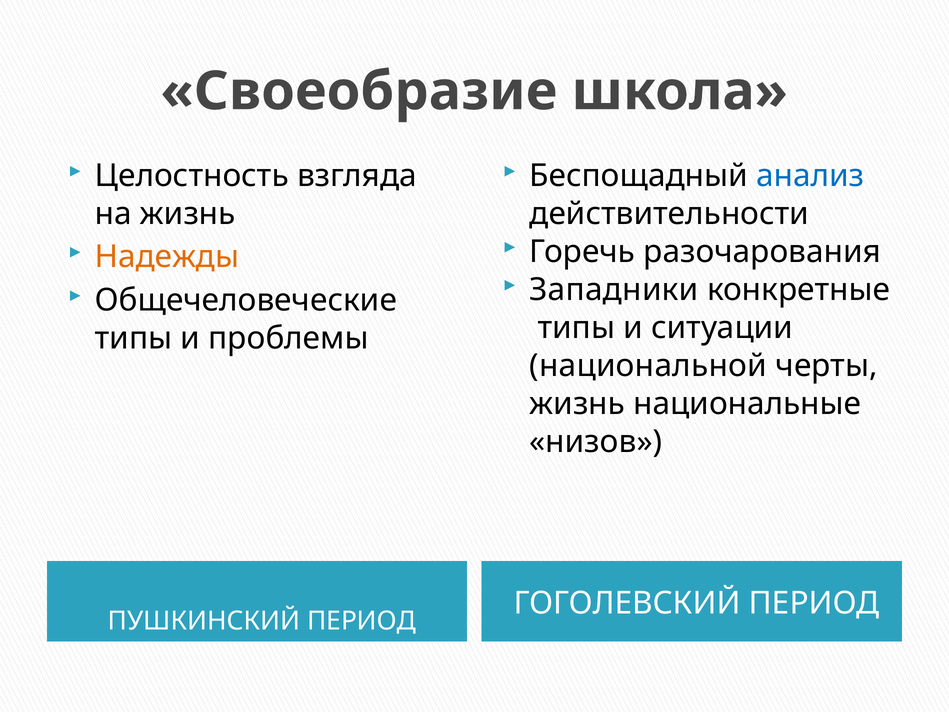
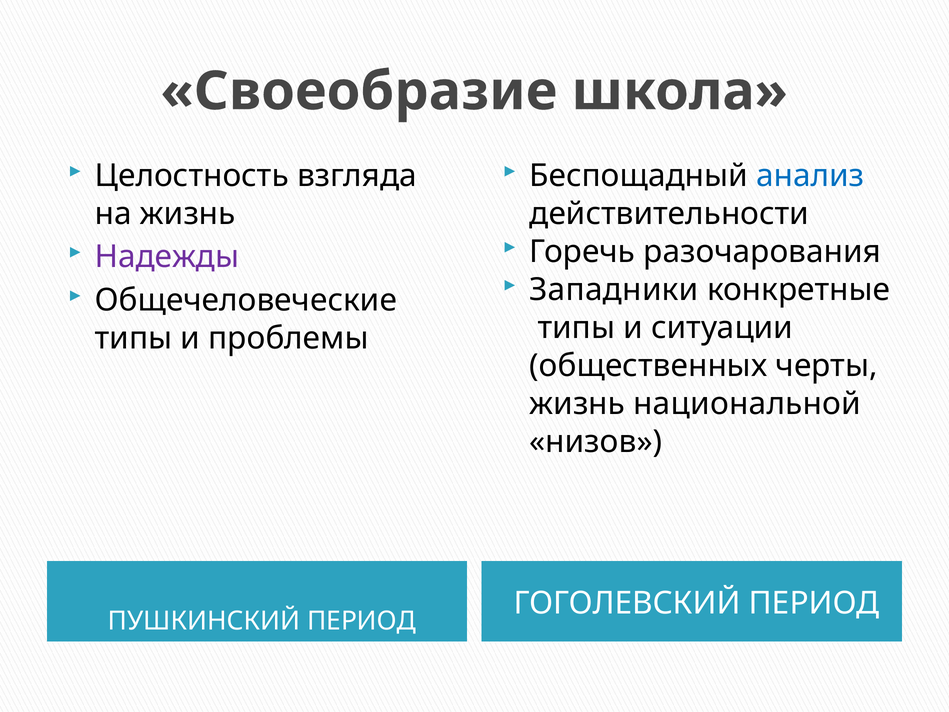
Надежды colour: orange -> purple
национальной: национальной -> общественных
национальные: национальные -> национальной
